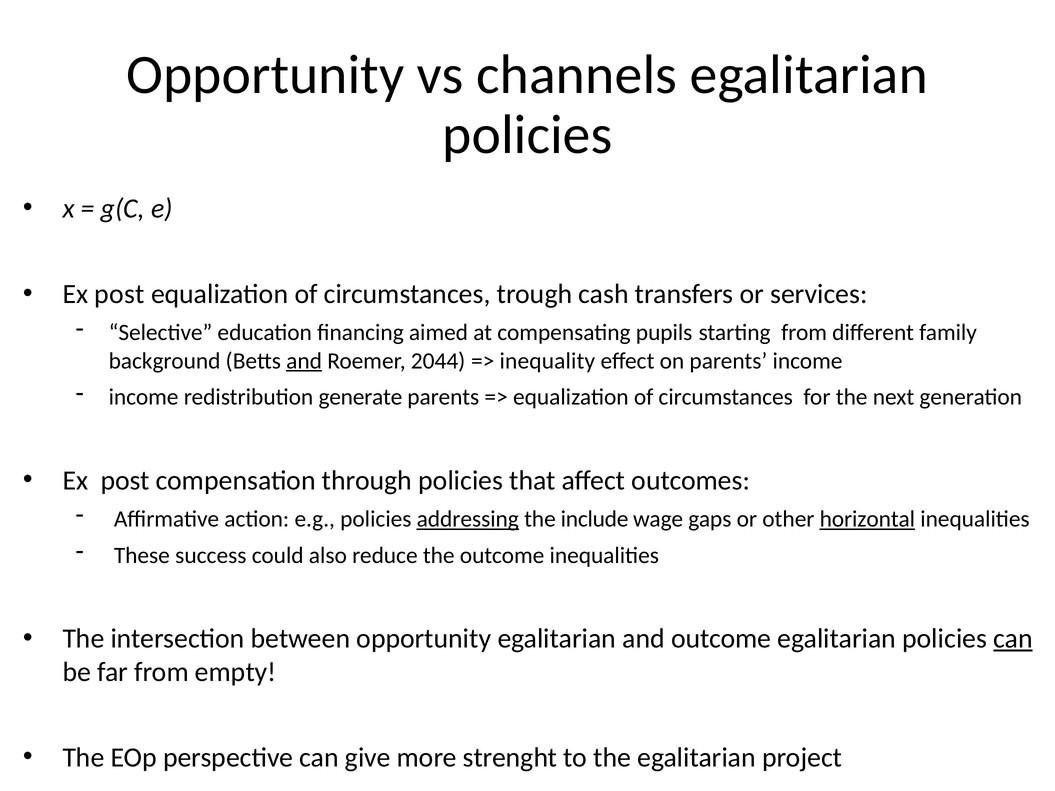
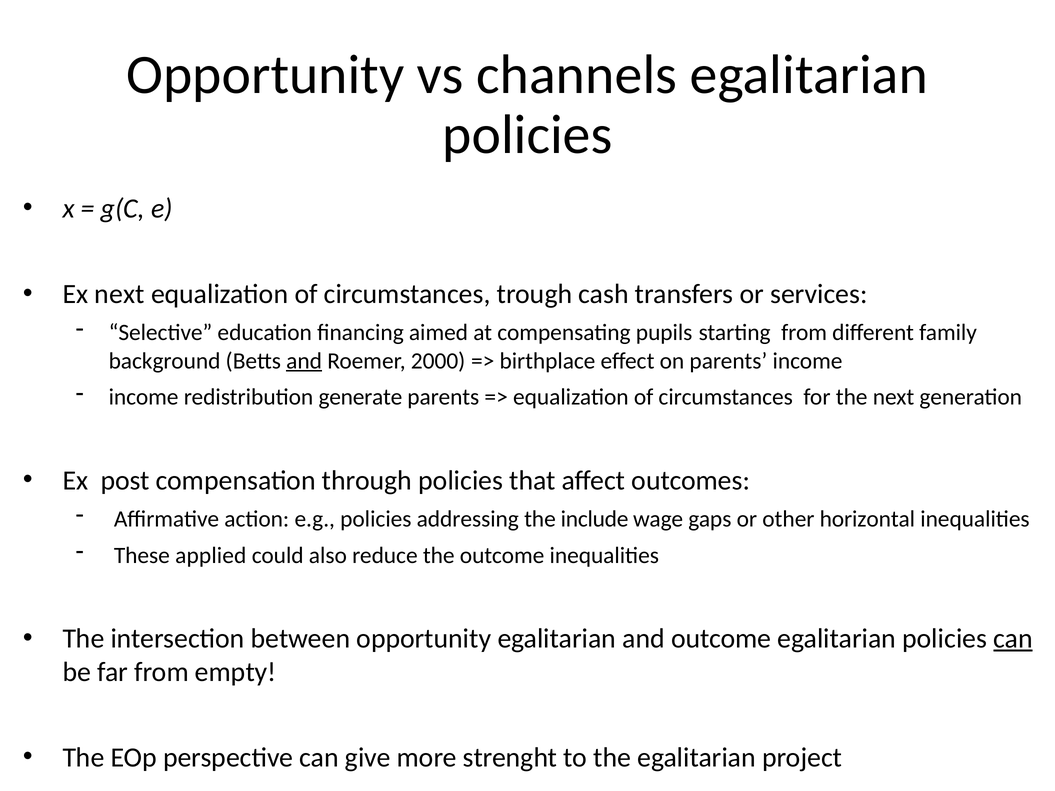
post at (119, 294): post -> next
2044: 2044 -> 2000
inequality: inequality -> birthplace
addressing underline: present -> none
horizontal underline: present -> none
success: success -> applied
